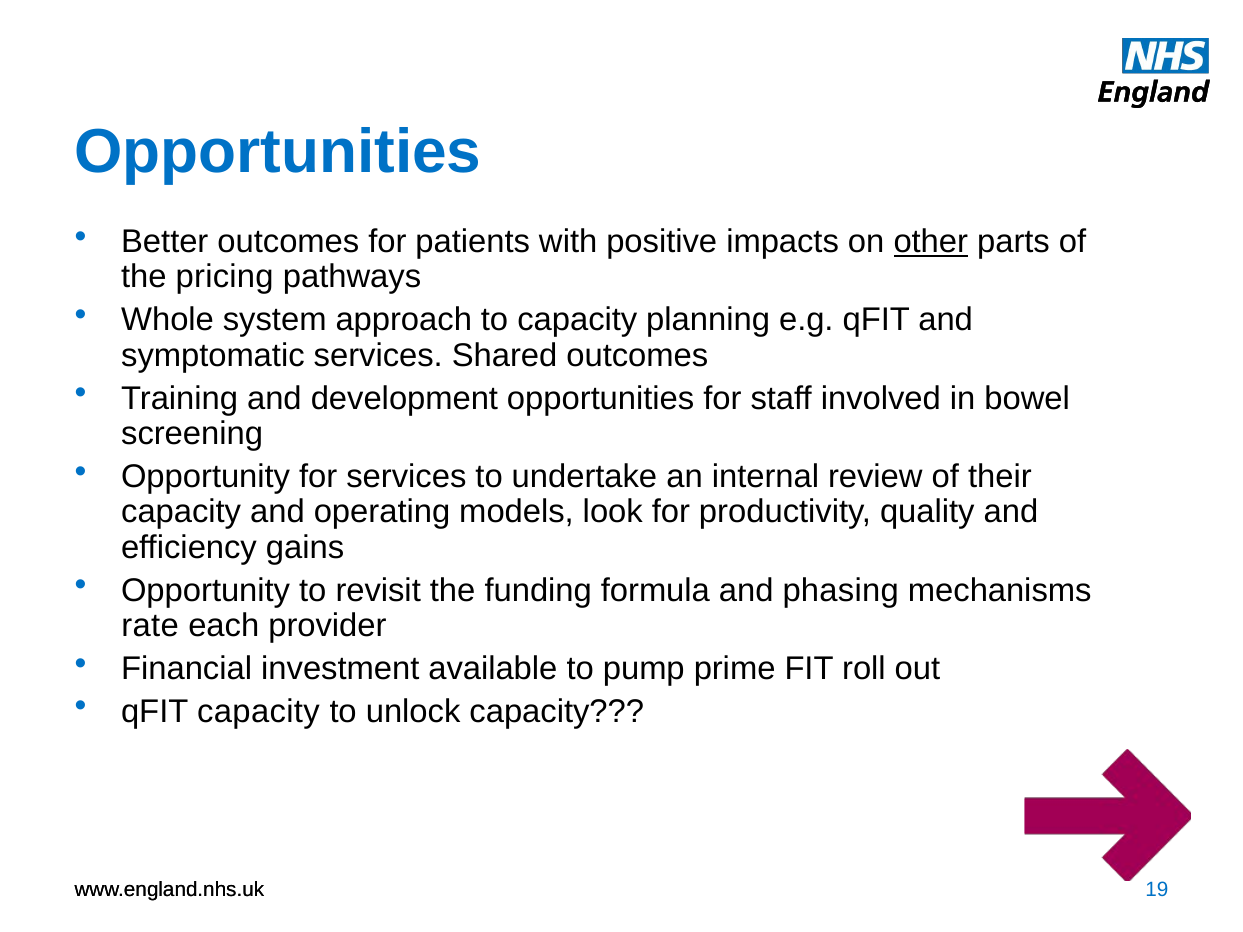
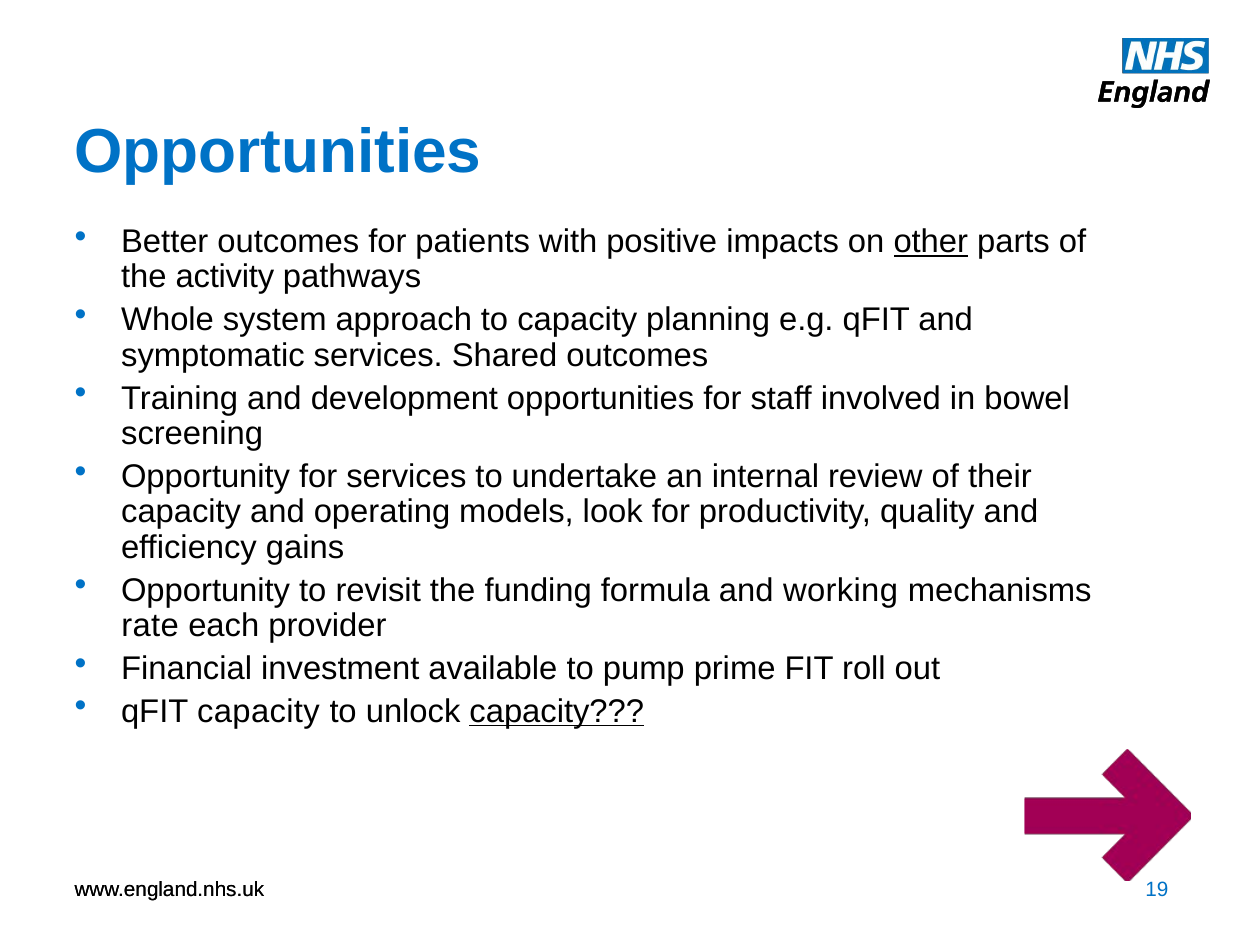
pricing: pricing -> activity
phasing: phasing -> working
capacity at (557, 712) underline: none -> present
